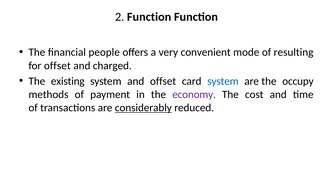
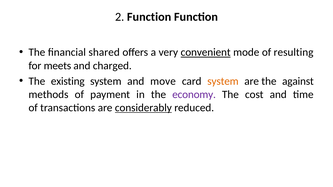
people: people -> shared
convenient underline: none -> present
for offset: offset -> meets
and offset: offset -> move
system at (223, 81) colour: blue -> orange
occupy: occupy -> against
